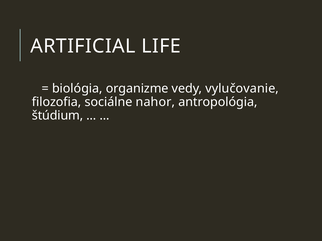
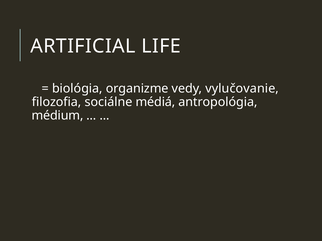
nahor: nahor -> médiá
štúdium: štúdium -> médium
